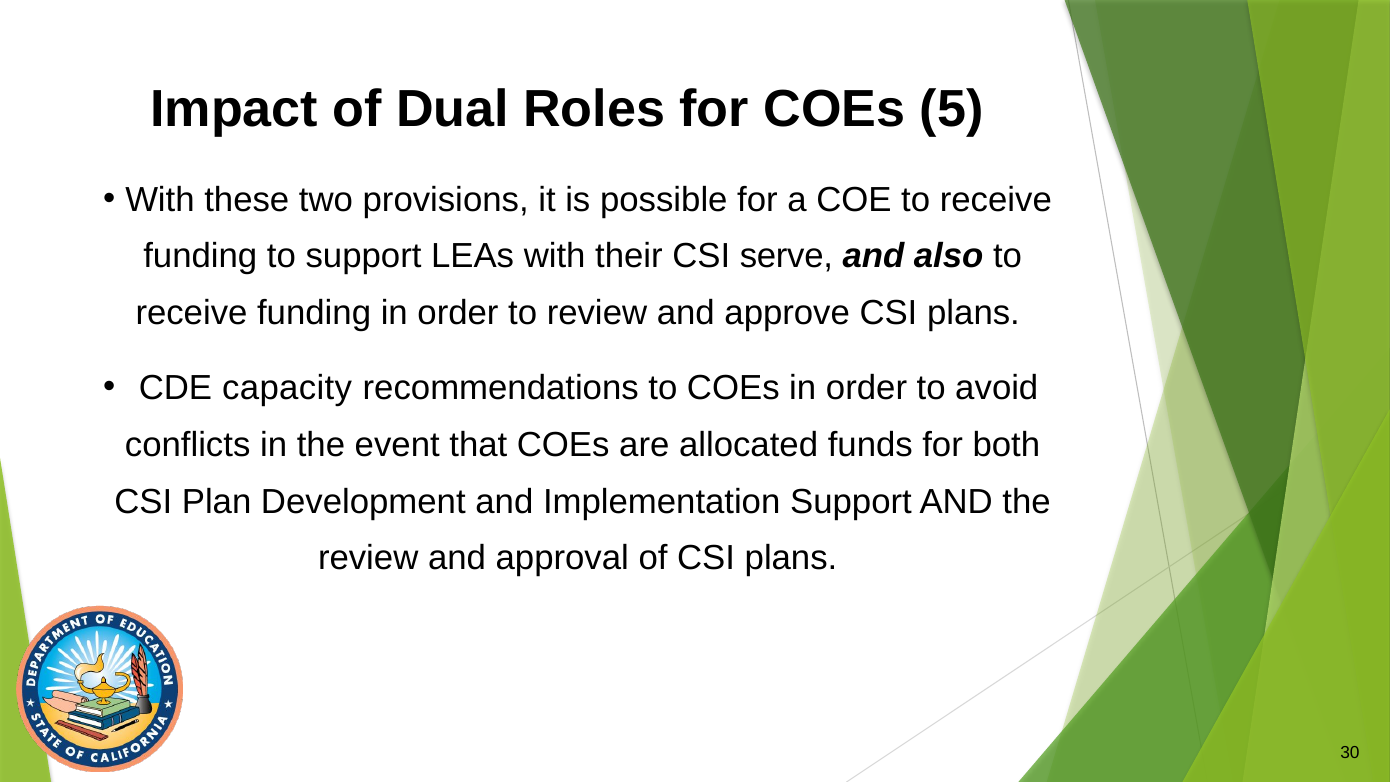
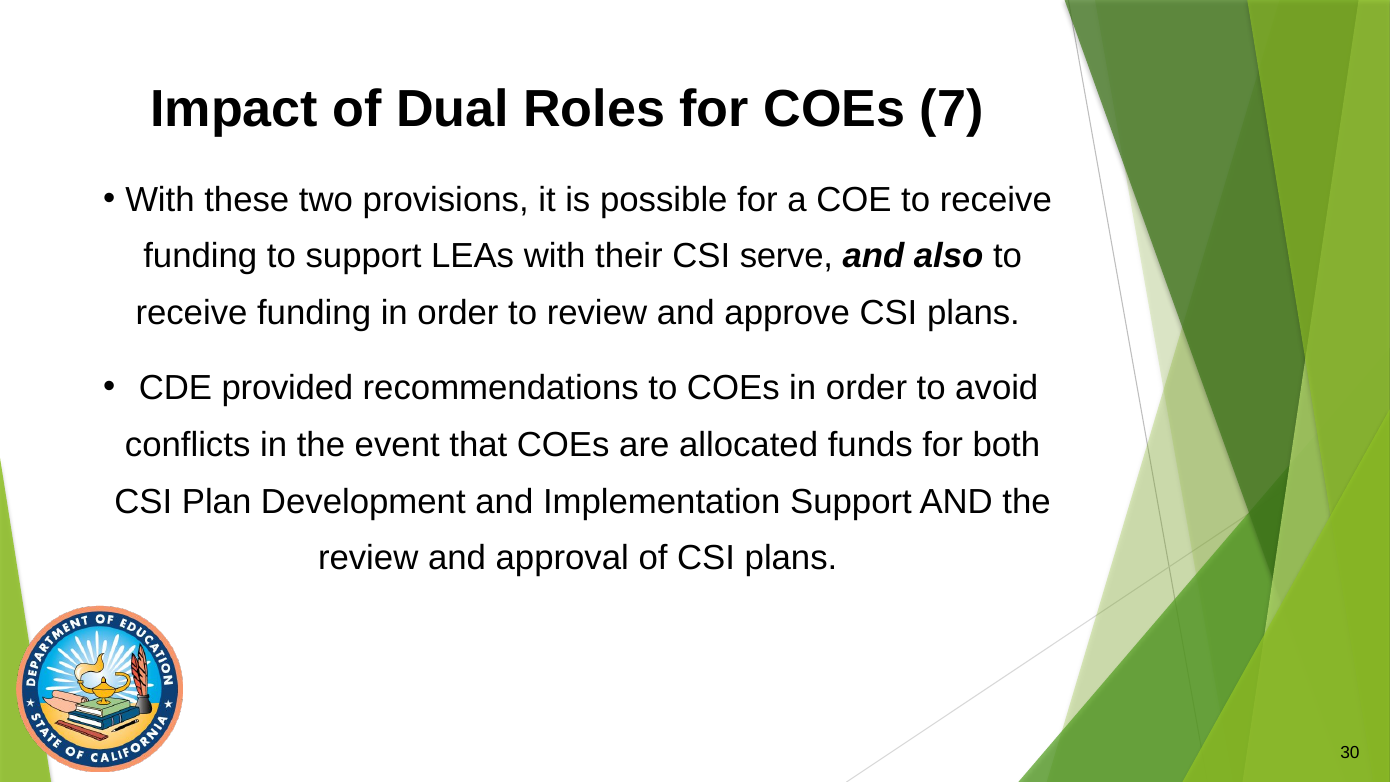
5: 5 -> 7
capacity: capacity -> provided
